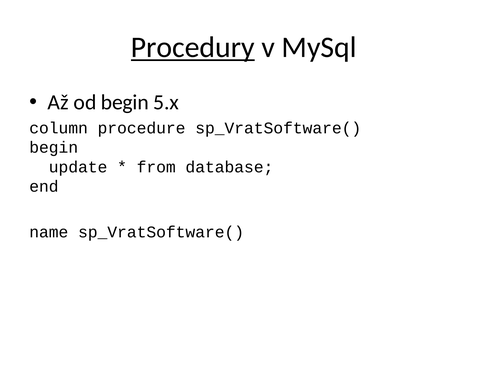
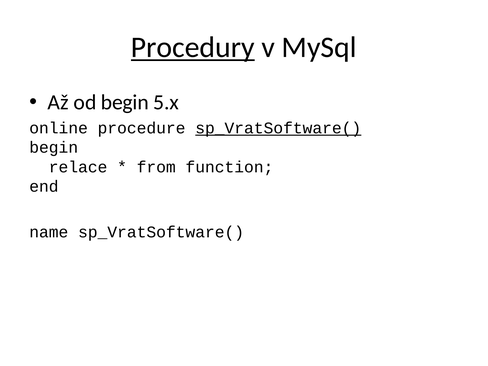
column: column -> online
sp_VratSoftware( at (278, 128) underline: none -> present
update: update -> relace
database: database -> function
